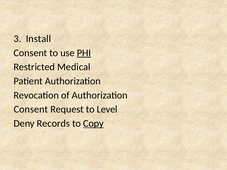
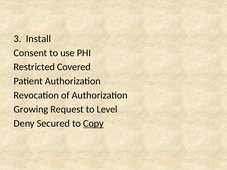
PHI underline: present -> none
Medical: Medical -> Covered
Consent at (31, 109): Consent -> Growing
Records: Records -> Secured
